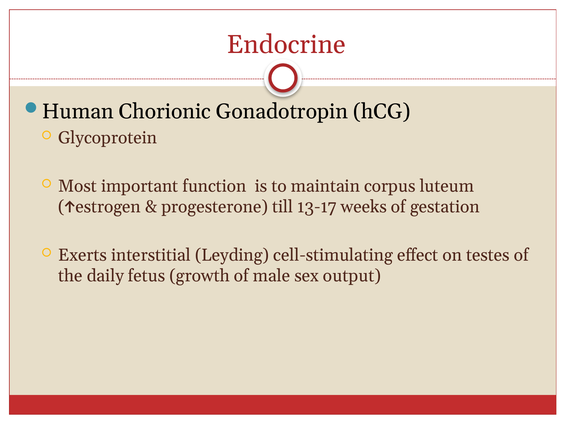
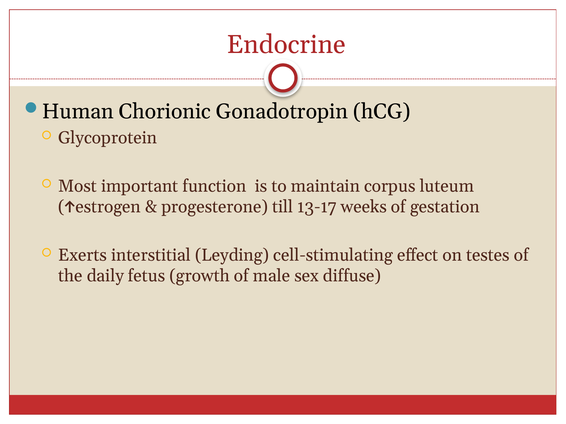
output: output -> diffuse
